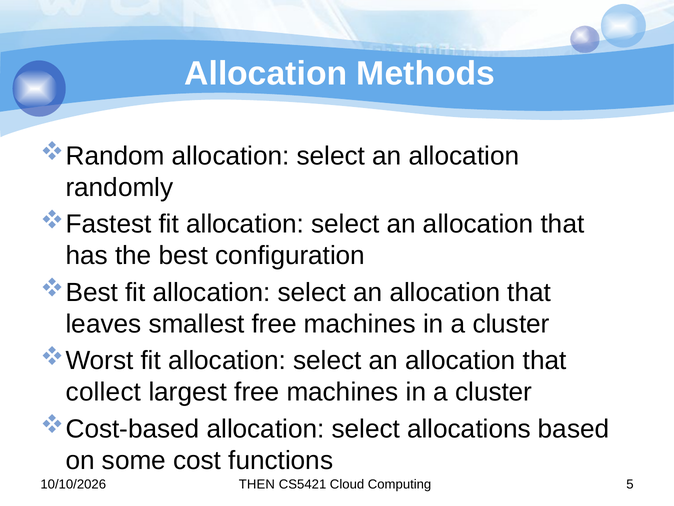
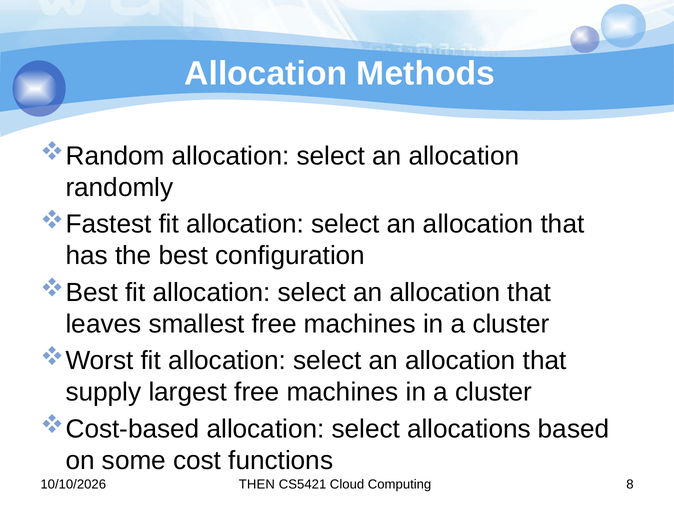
collect: collect -> supply
5: 5 -> 8
